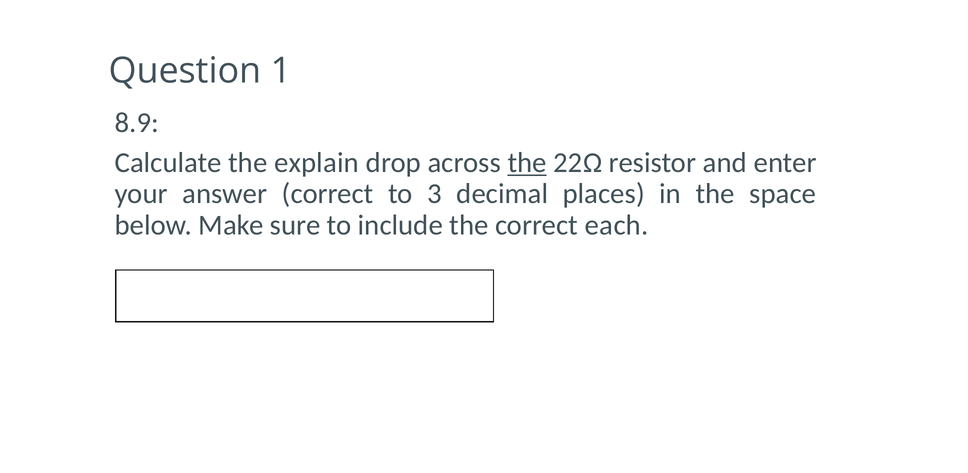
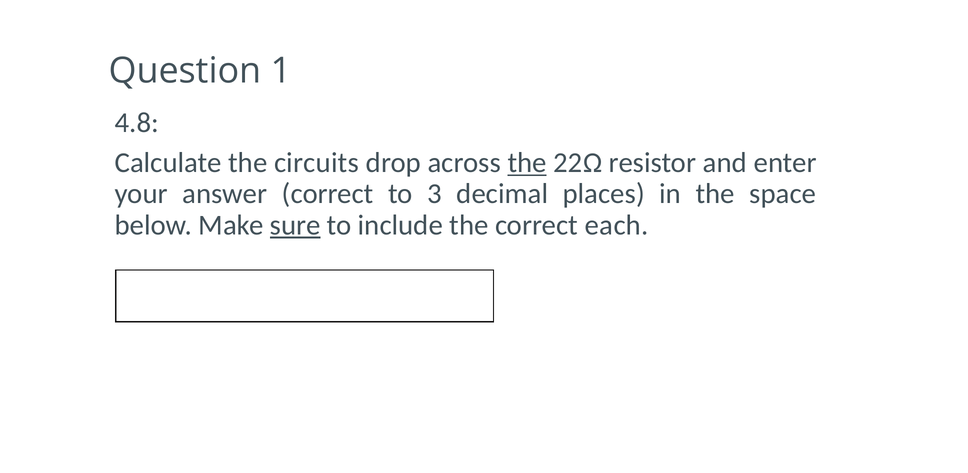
8.9: 8.9 -> 4.8
explain: explain -> circuits
sure underline: none -> present
